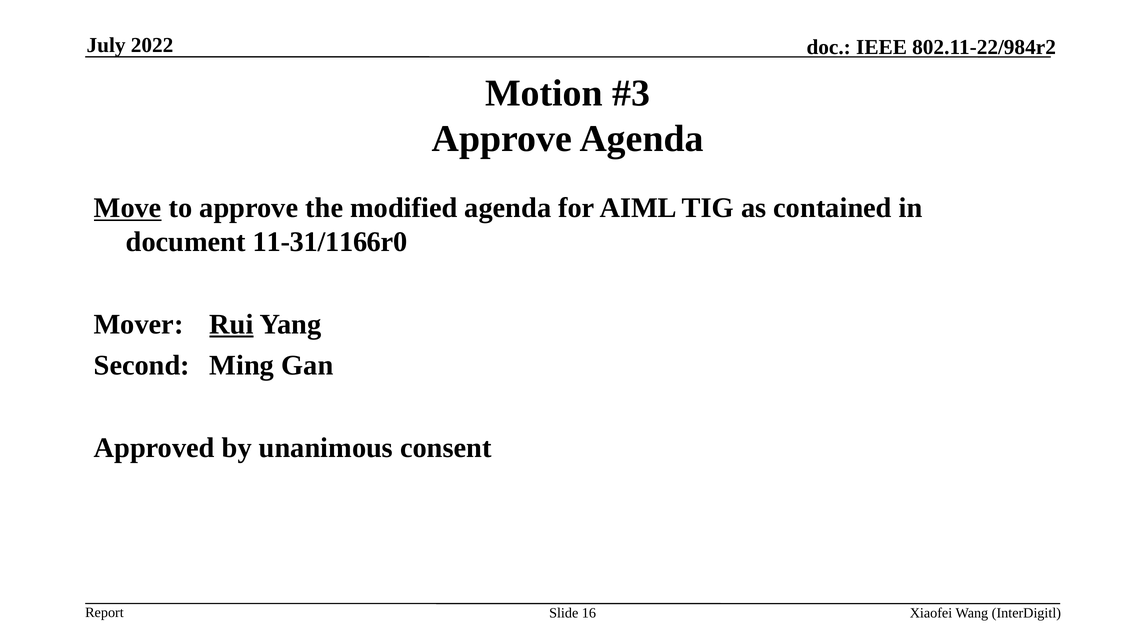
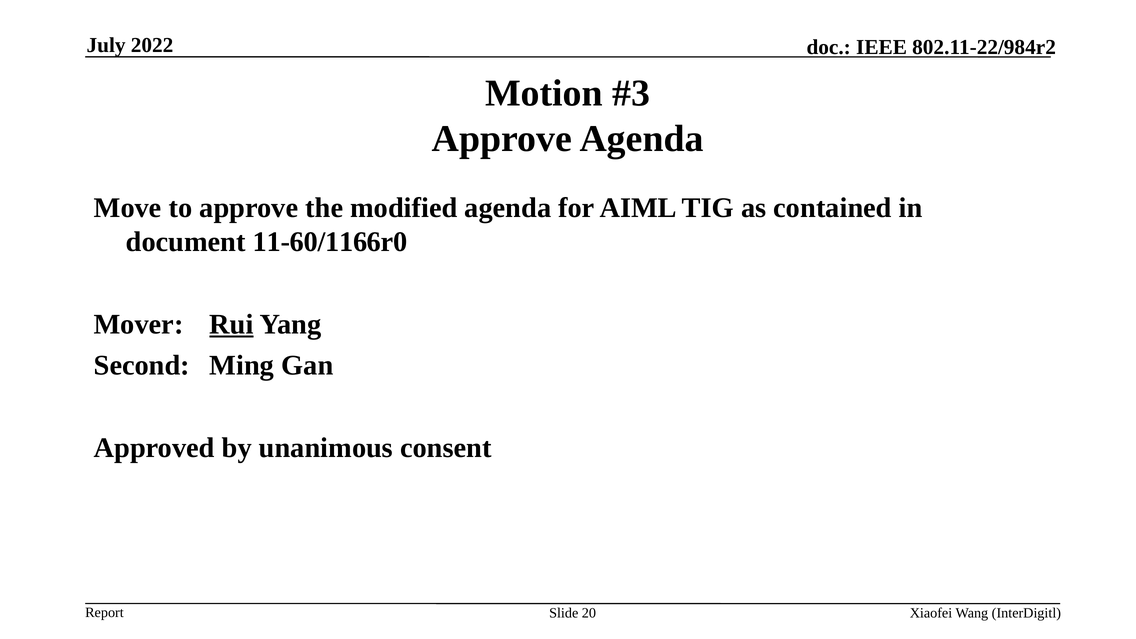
Move underline: present -> none
11-31/1166r0: 11-31/1166r0 -> 11-60/1166r0
16: 16 -> 20
